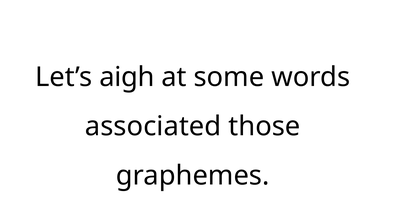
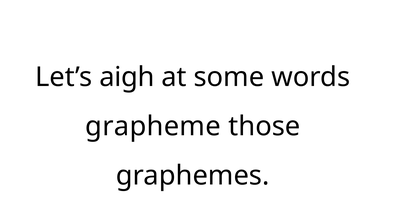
associated: associated -> grapheme
